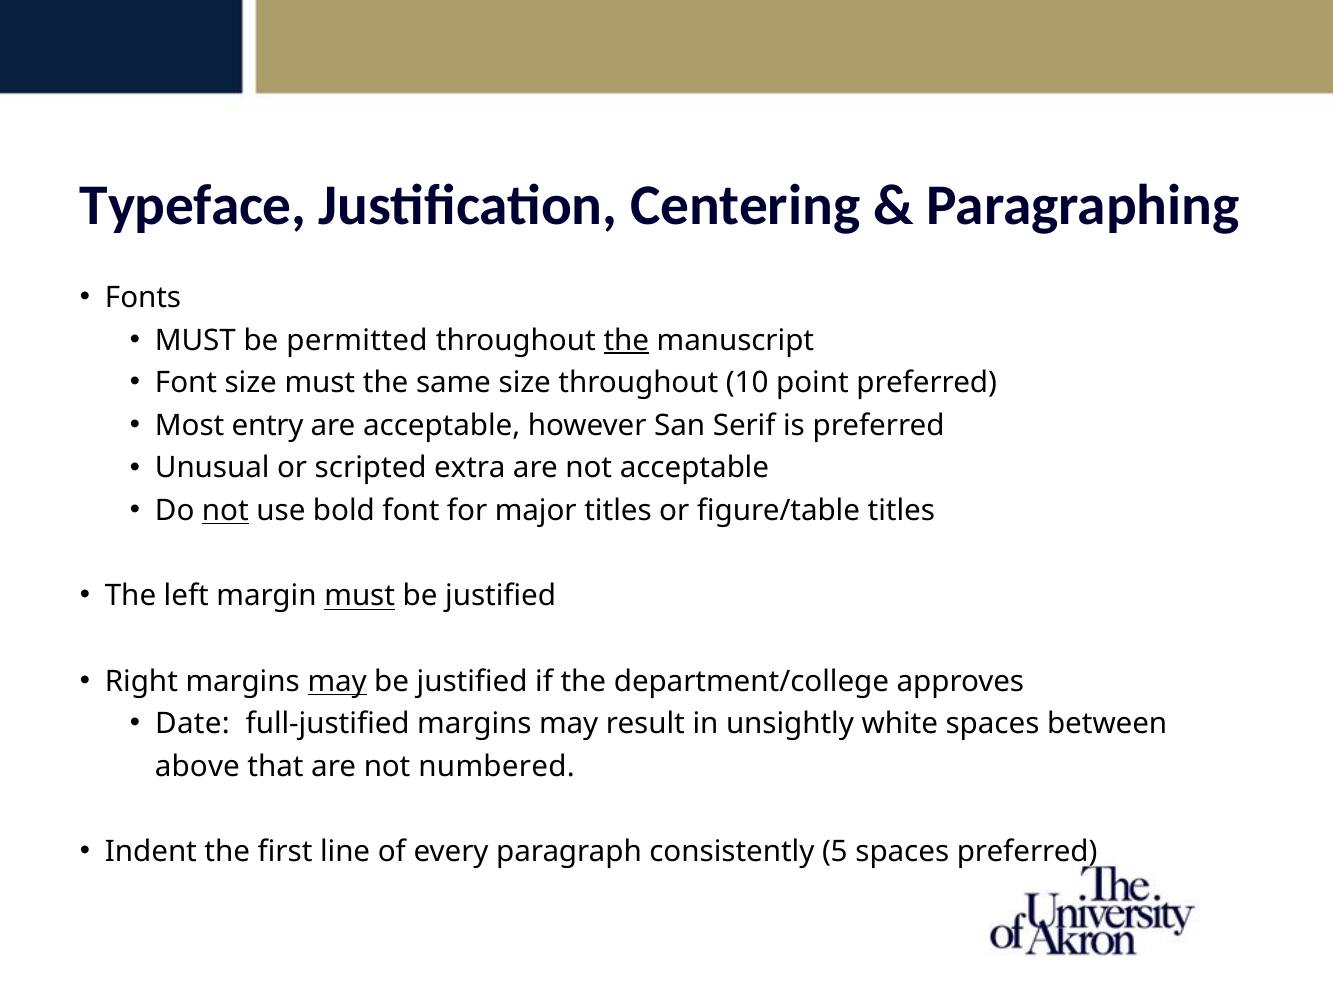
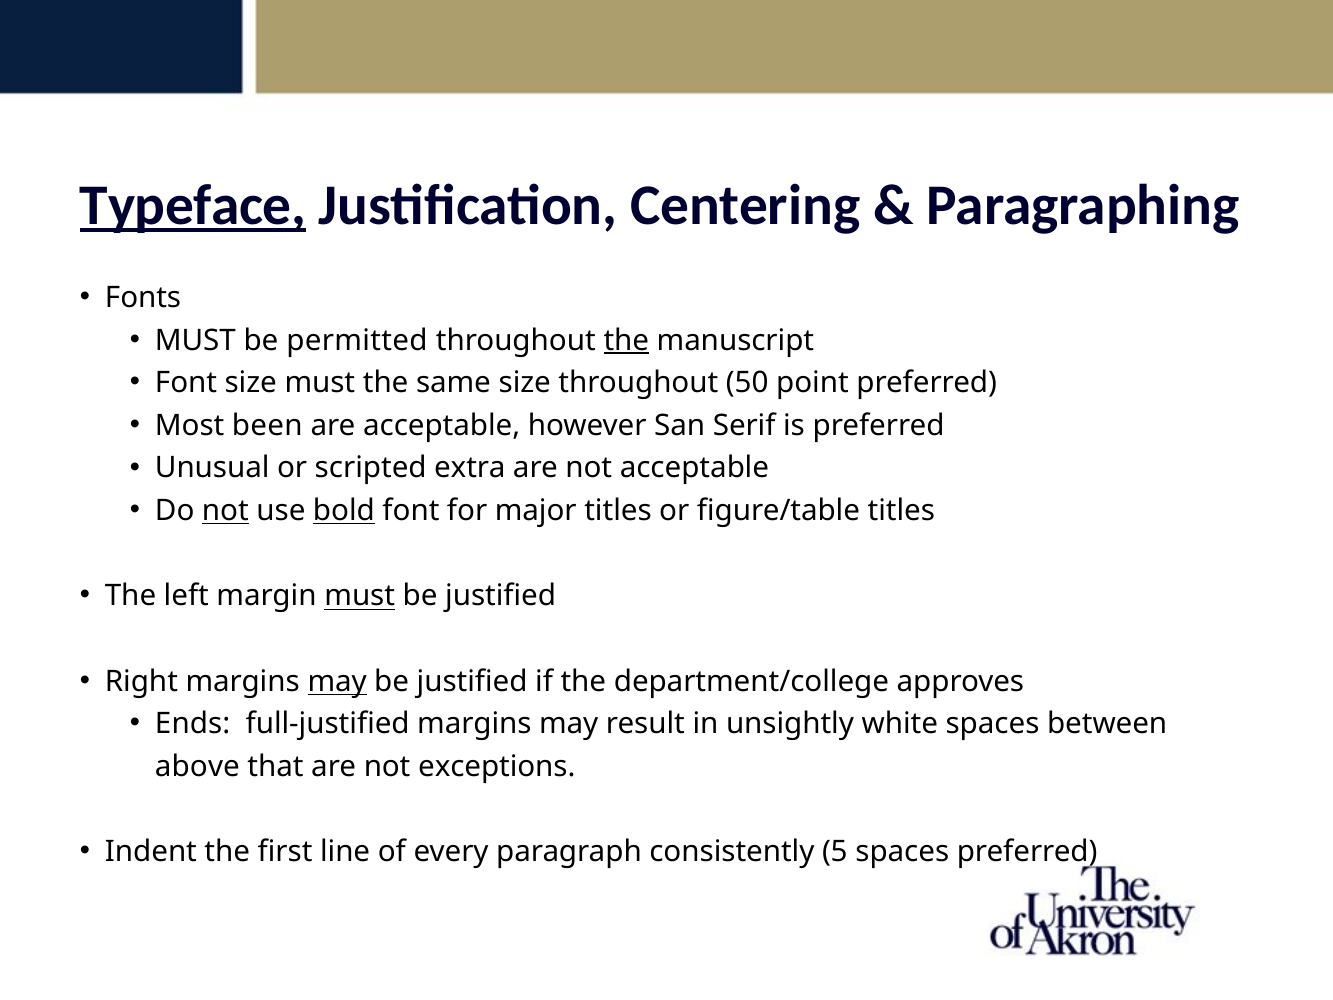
Typeface underline: none -> present
10: 10 -> 50
entry: entry -> been
bold underline: none -> present
Date: Date -> Ends
numbered: numbered -> exceptions
